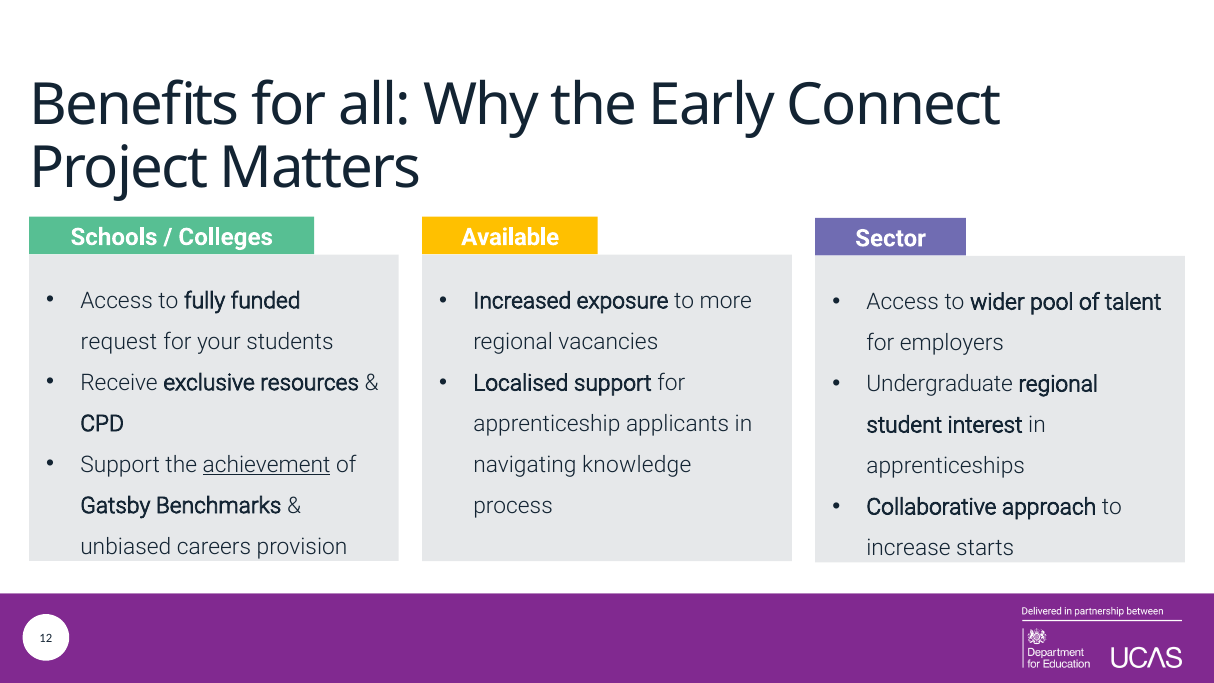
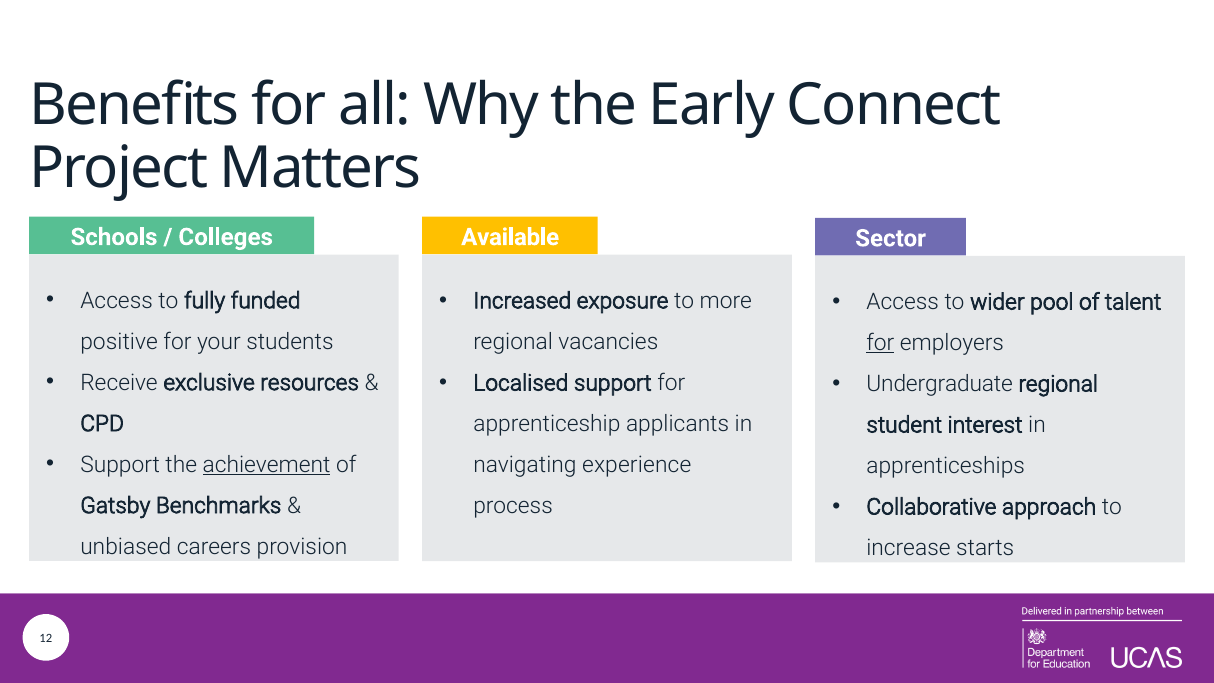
request: request -> positive
for at (880, 343) underline: none -> present
knowledge: knowledge -> experience
